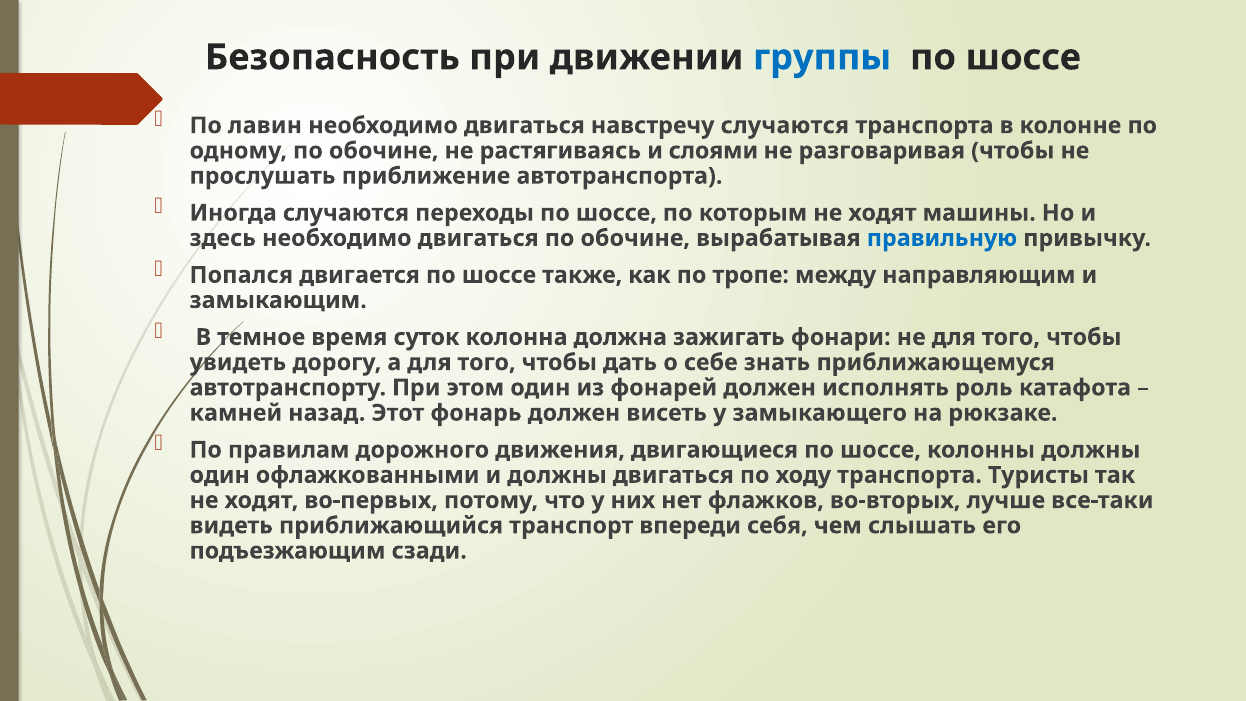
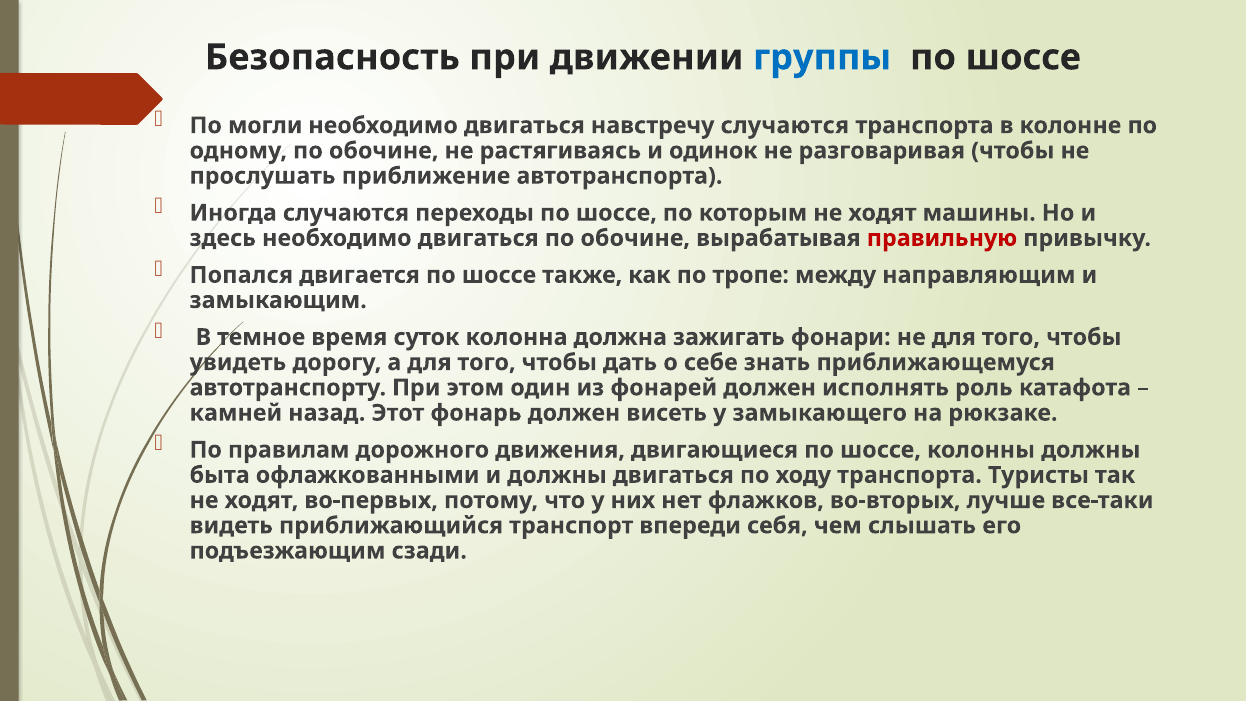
лавин: лавин -> могли
слоями: слоями -> одинок
правильную colour: blue -> red
один at (220, 475): один -> быта
